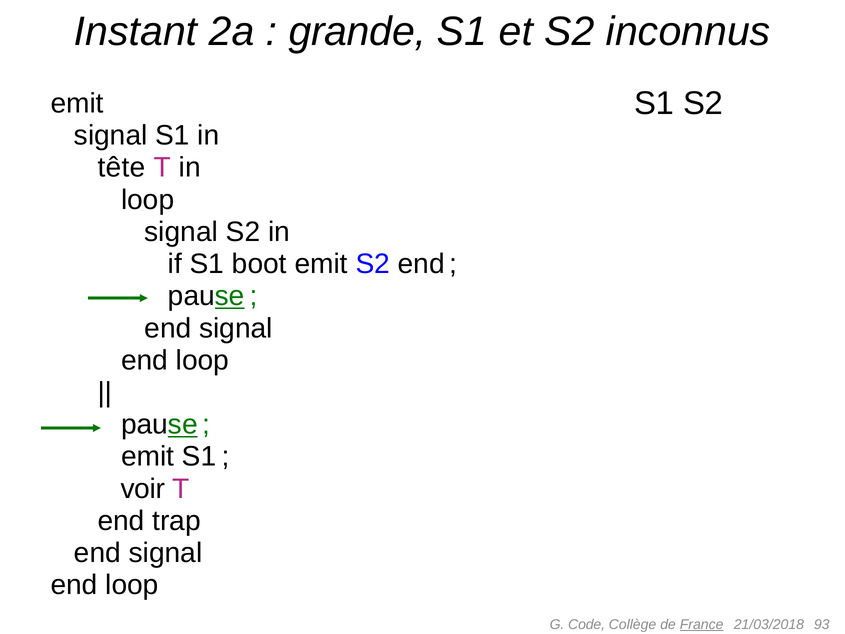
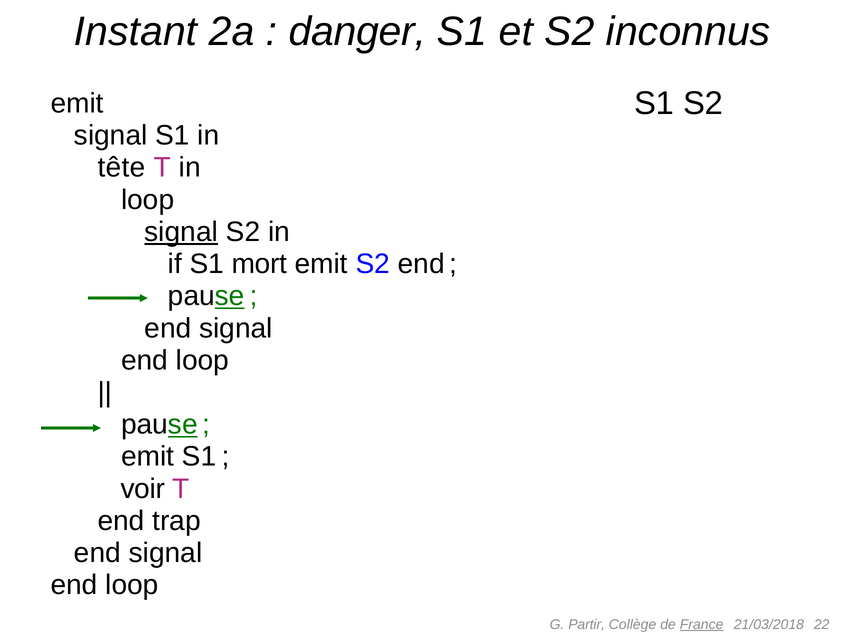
grande: grande -> danger
signal at (181, 232) underline: none -> present
boot: boot -> mort
Code: Code -> Partir
93: 93 -> 22
